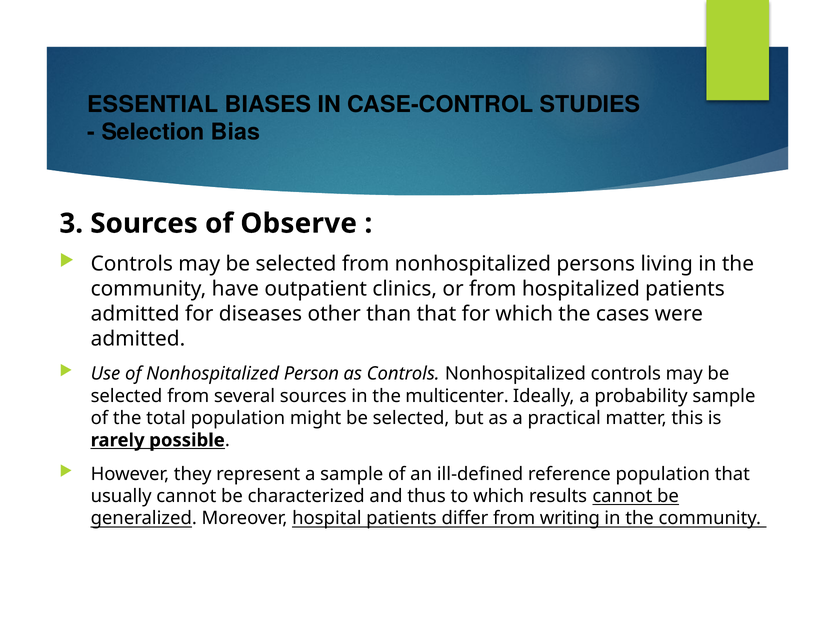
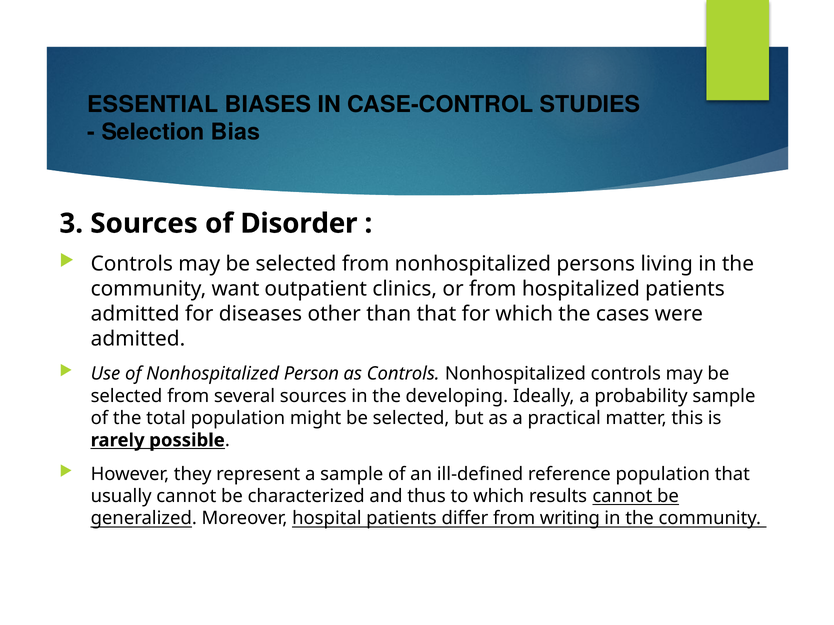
Observe: Observe -> Disorder
have: have -> want
multicenter: multicenter -> developing
